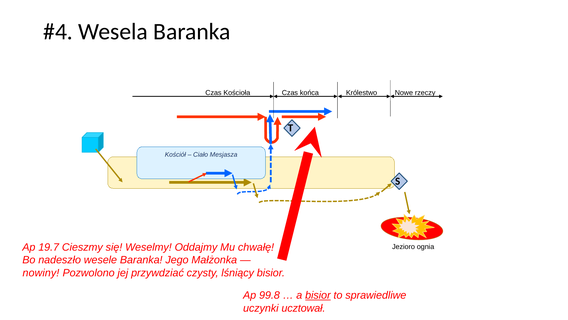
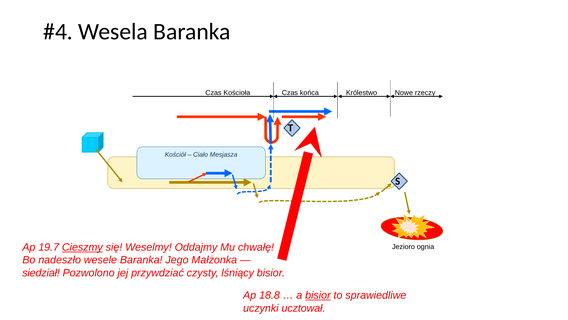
Cieszmy underline: none -> present
nowiny: nowiny -> siedział
99.8: 99.8 -> 18.8
